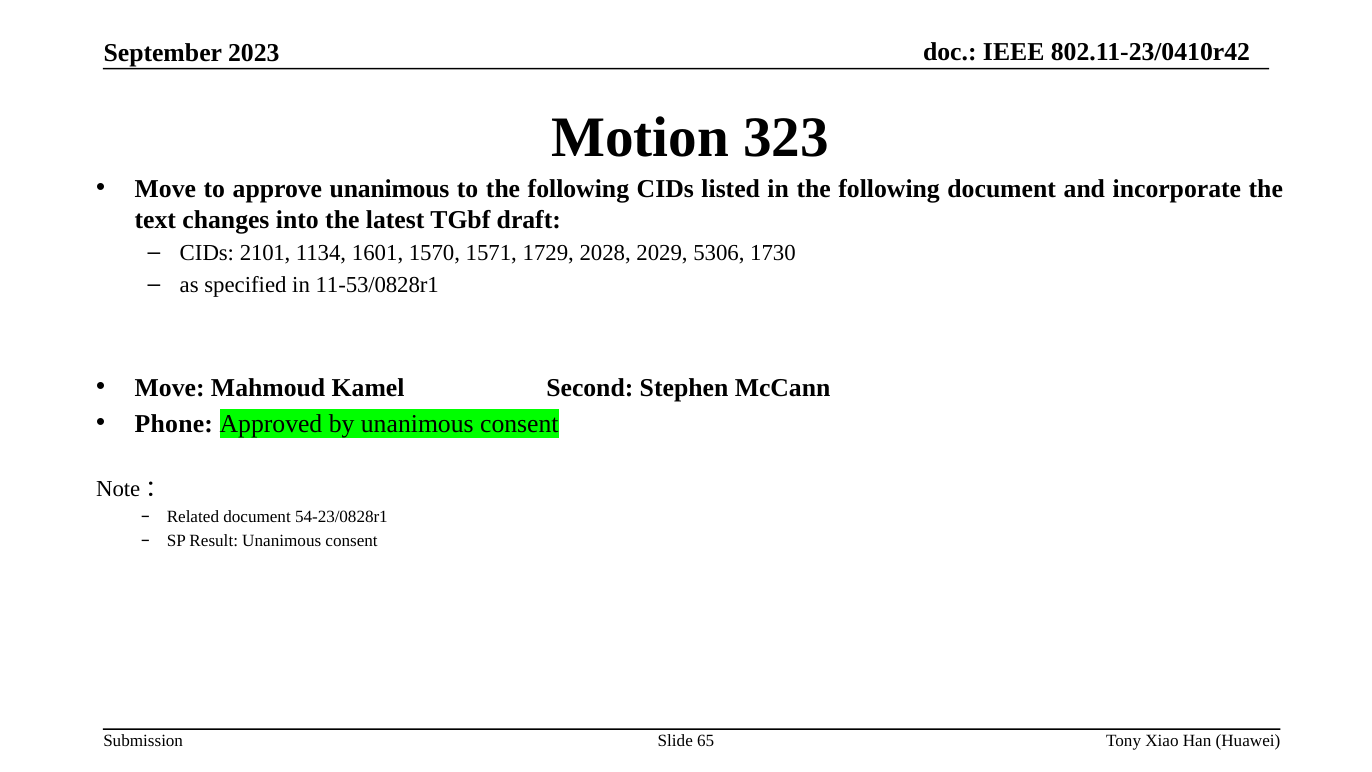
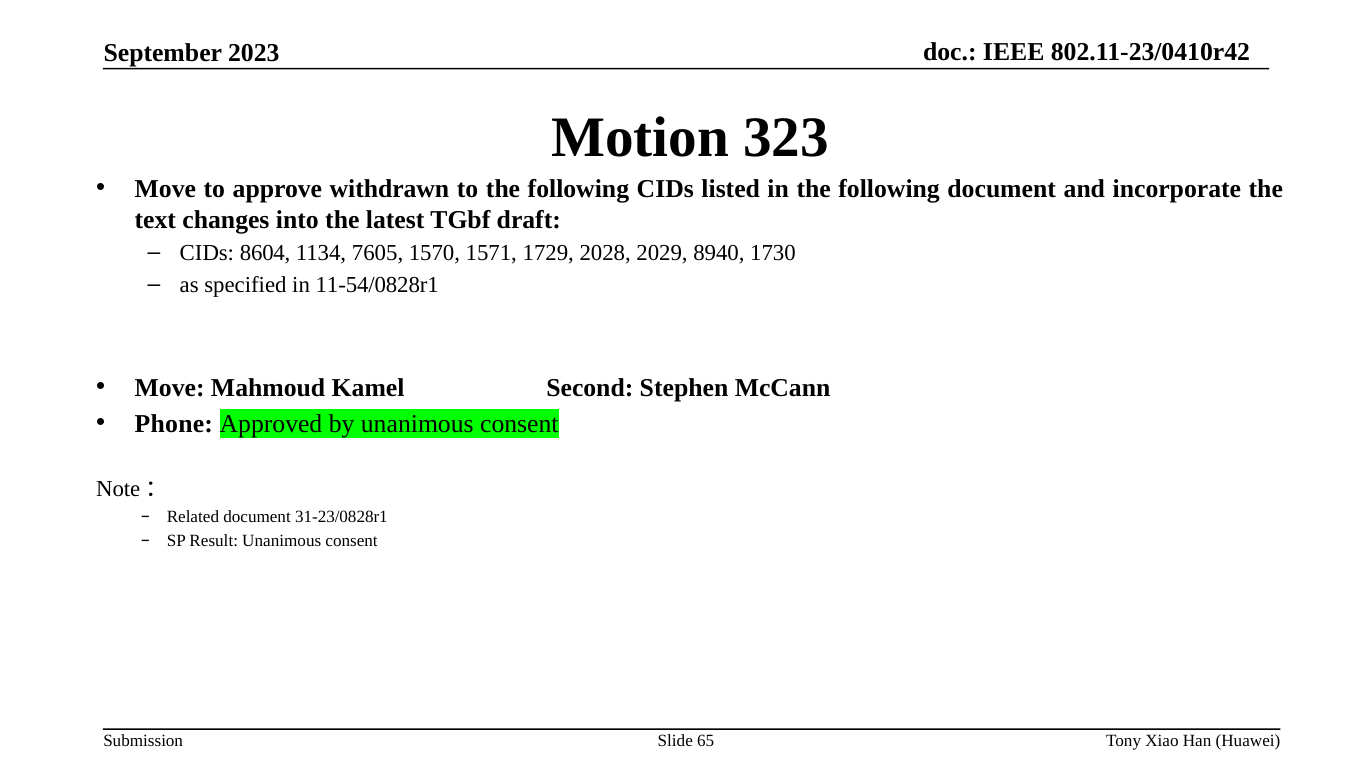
approve unanimous: unanimous -> withdrawn
2101: 2101 -> 8604
1601: 1601 -> 7605
5306: 5306 -> 8940
11-53/0828r1: 11-53/0828r1 -> 11-54/0828r1
54-23/0828r1: 54-23/0828r1 -> 31-23/0828r1
